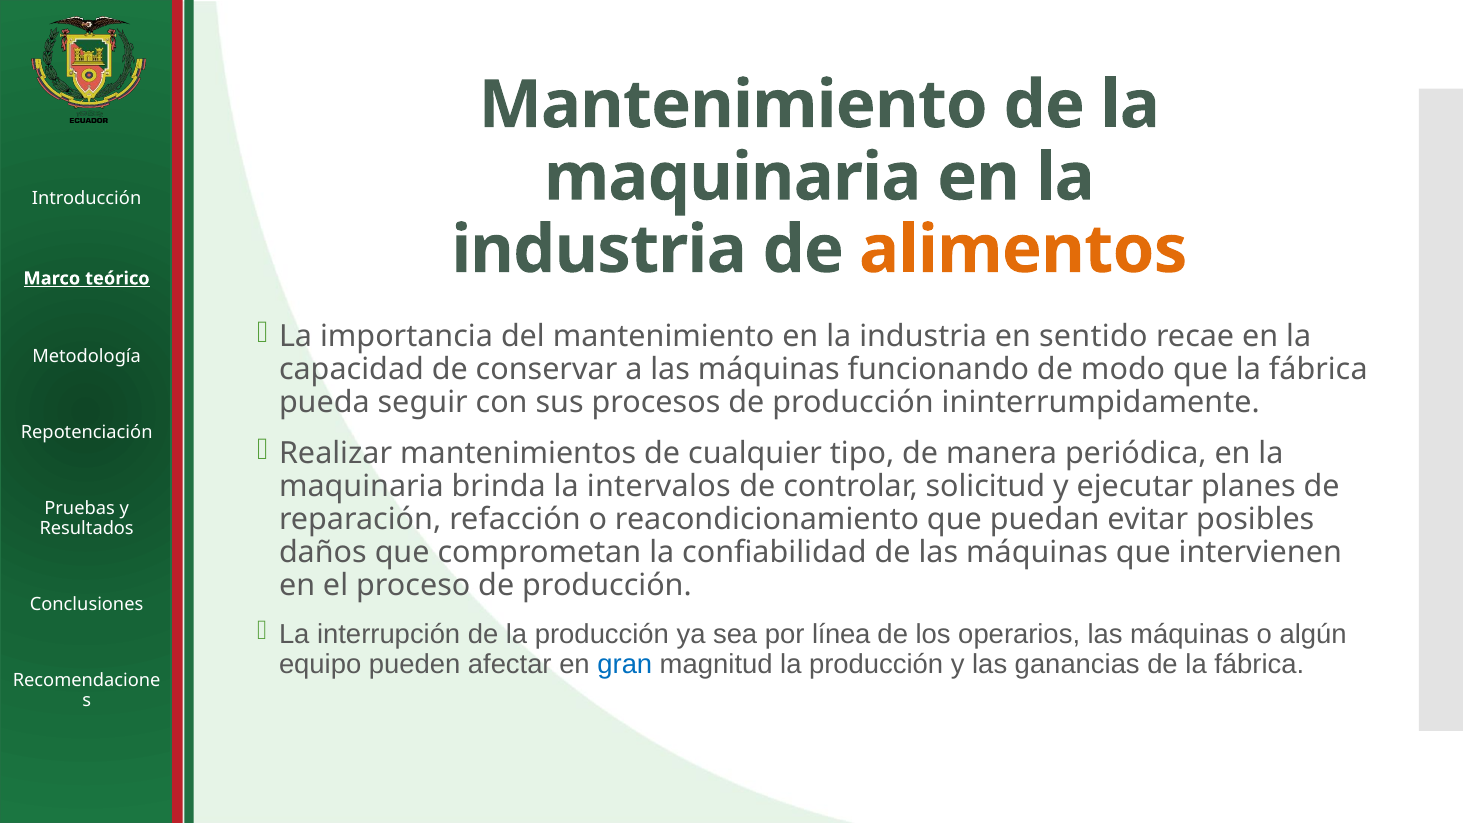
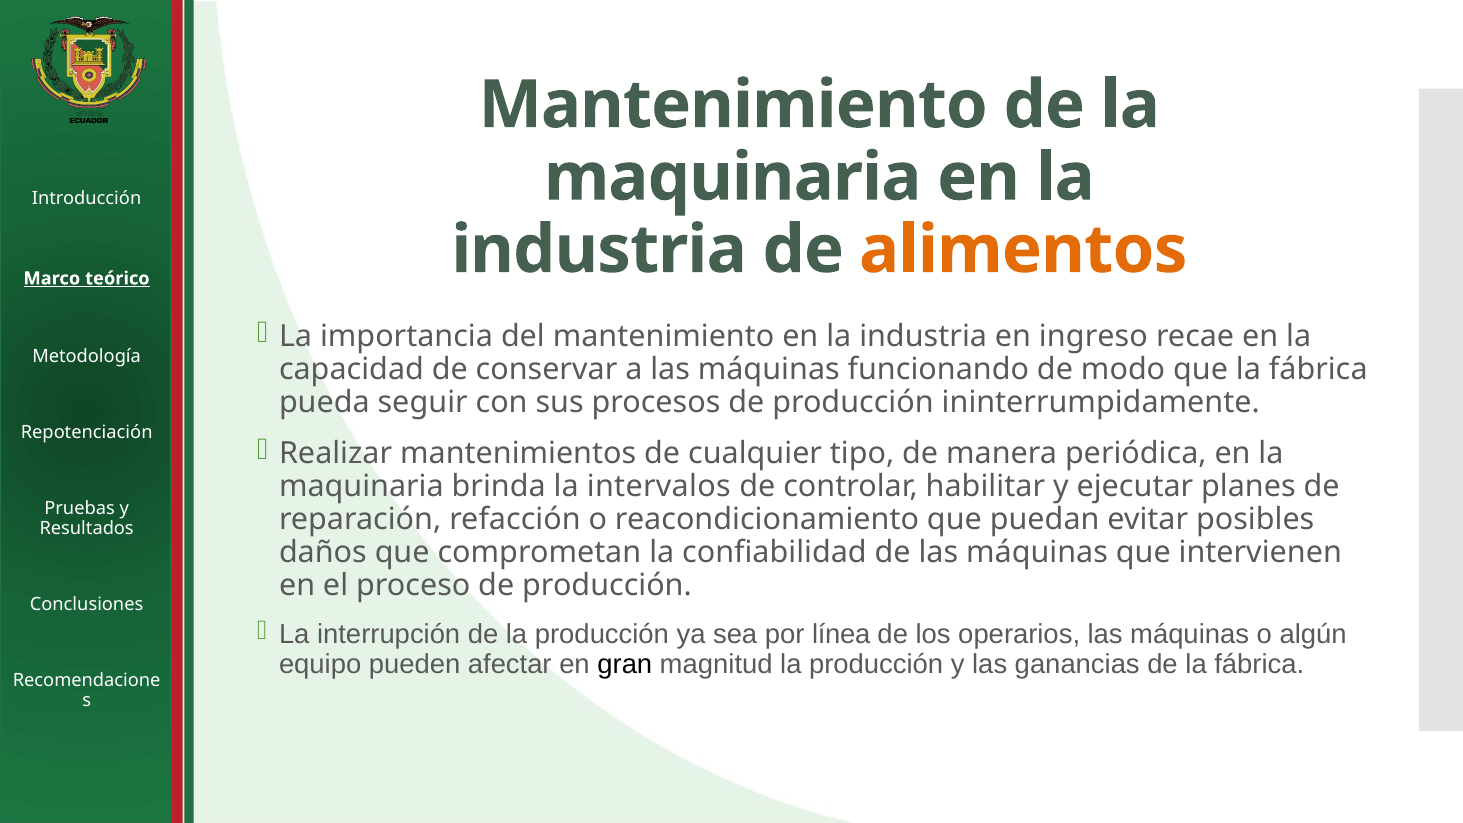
sentido: sentido -> ingreso
solicitud: solicitud -> habilitar
gran colour: blue -> black
